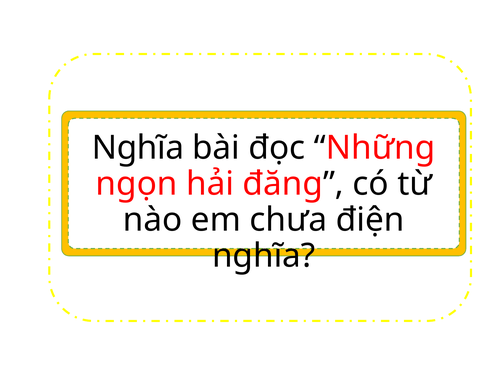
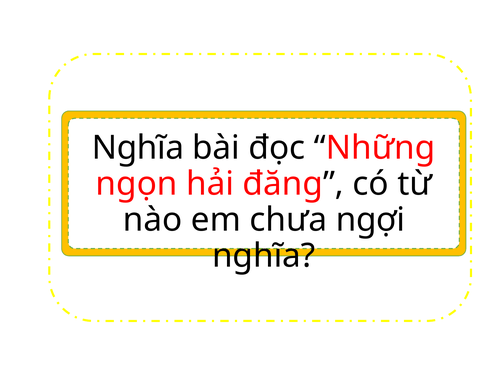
điện: điện -> ngợi
